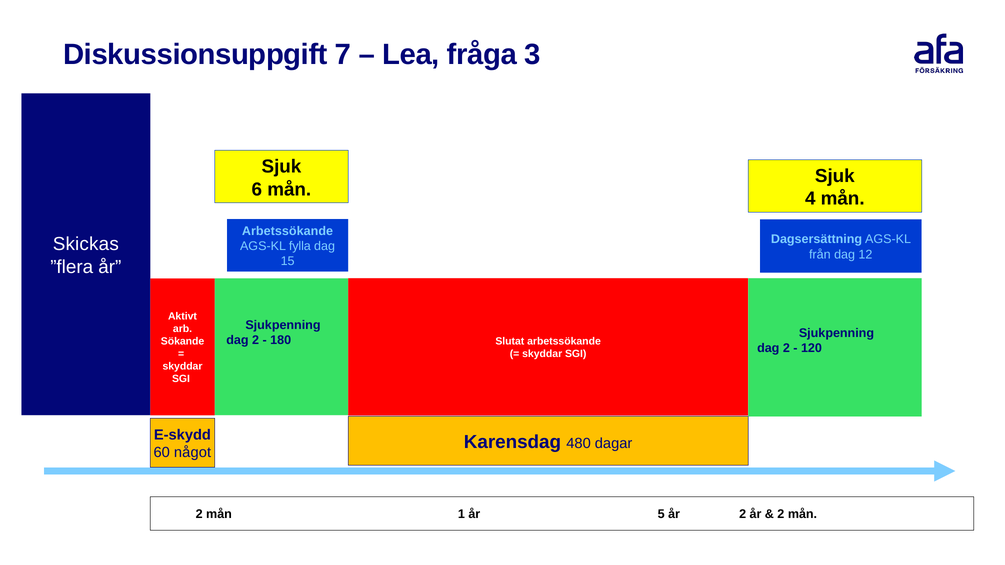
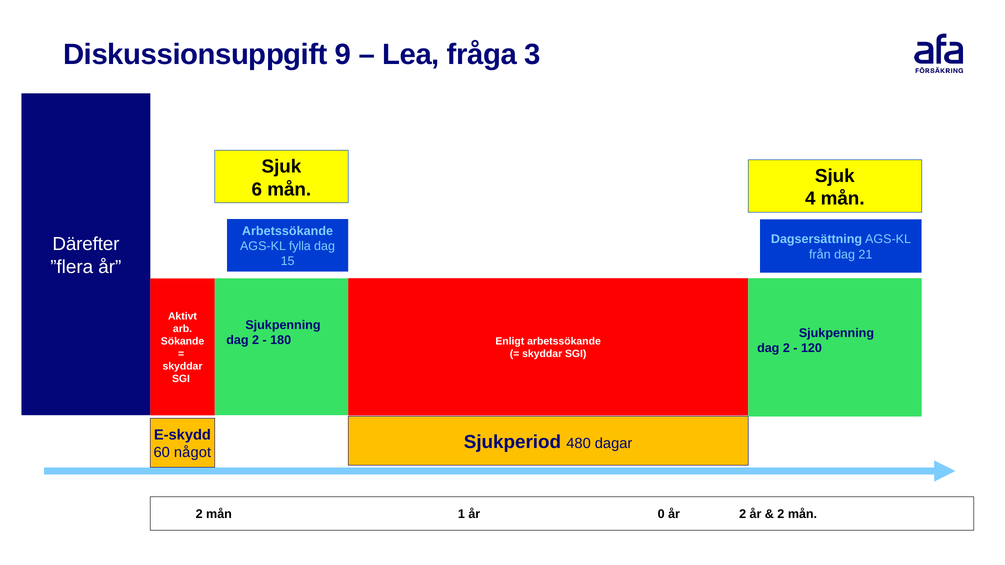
7: 7 -> 9
Skickas: Skickas -> Därefter
12: 12 -> 21
Slutat: Slutat -> Enligt
Karensdag: Karensdag -> Sjukperiod
5: 5 -> 0
